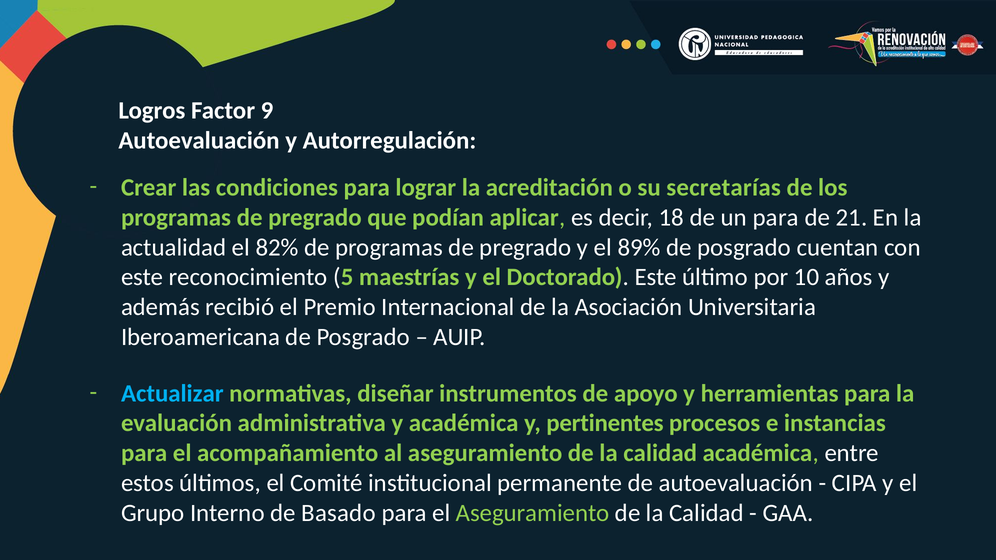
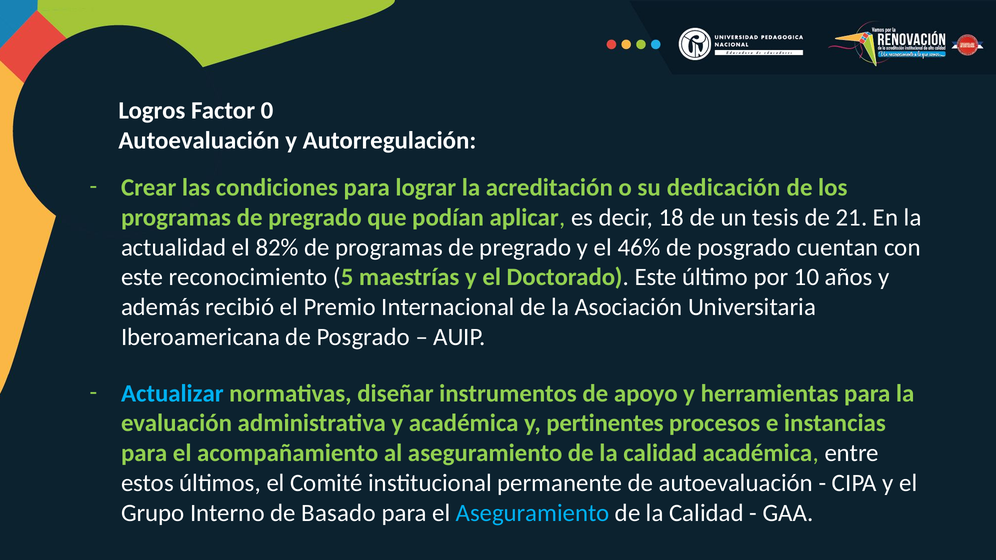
9: 9 -> 0
secretarías: secretarías -> dedicación
un para: para -> tesis
89%: 89% -> 46%
Aseguramiento at (533, 513) colour: light green -> light blue
